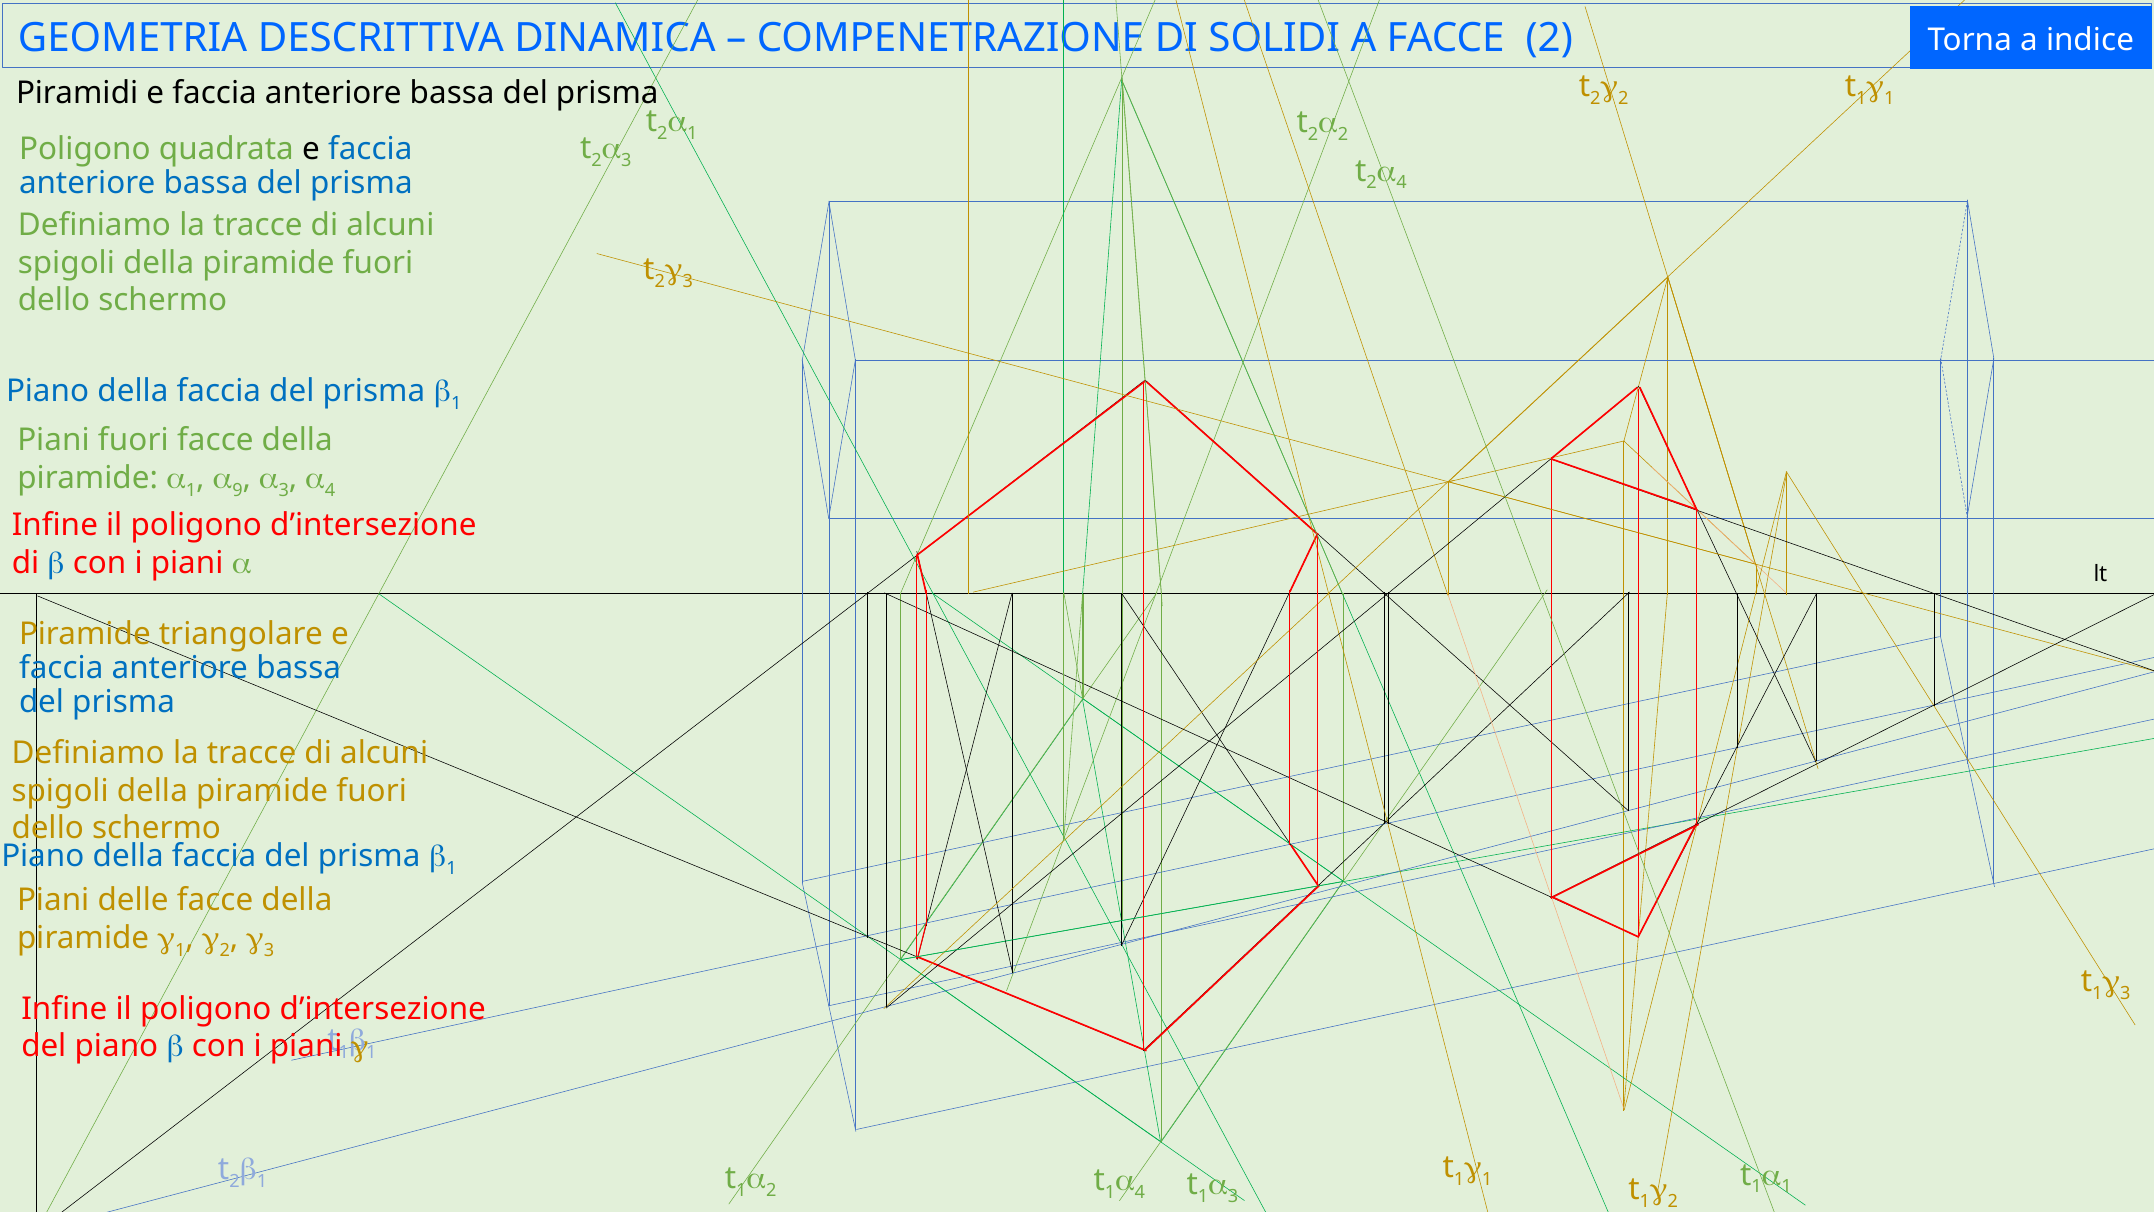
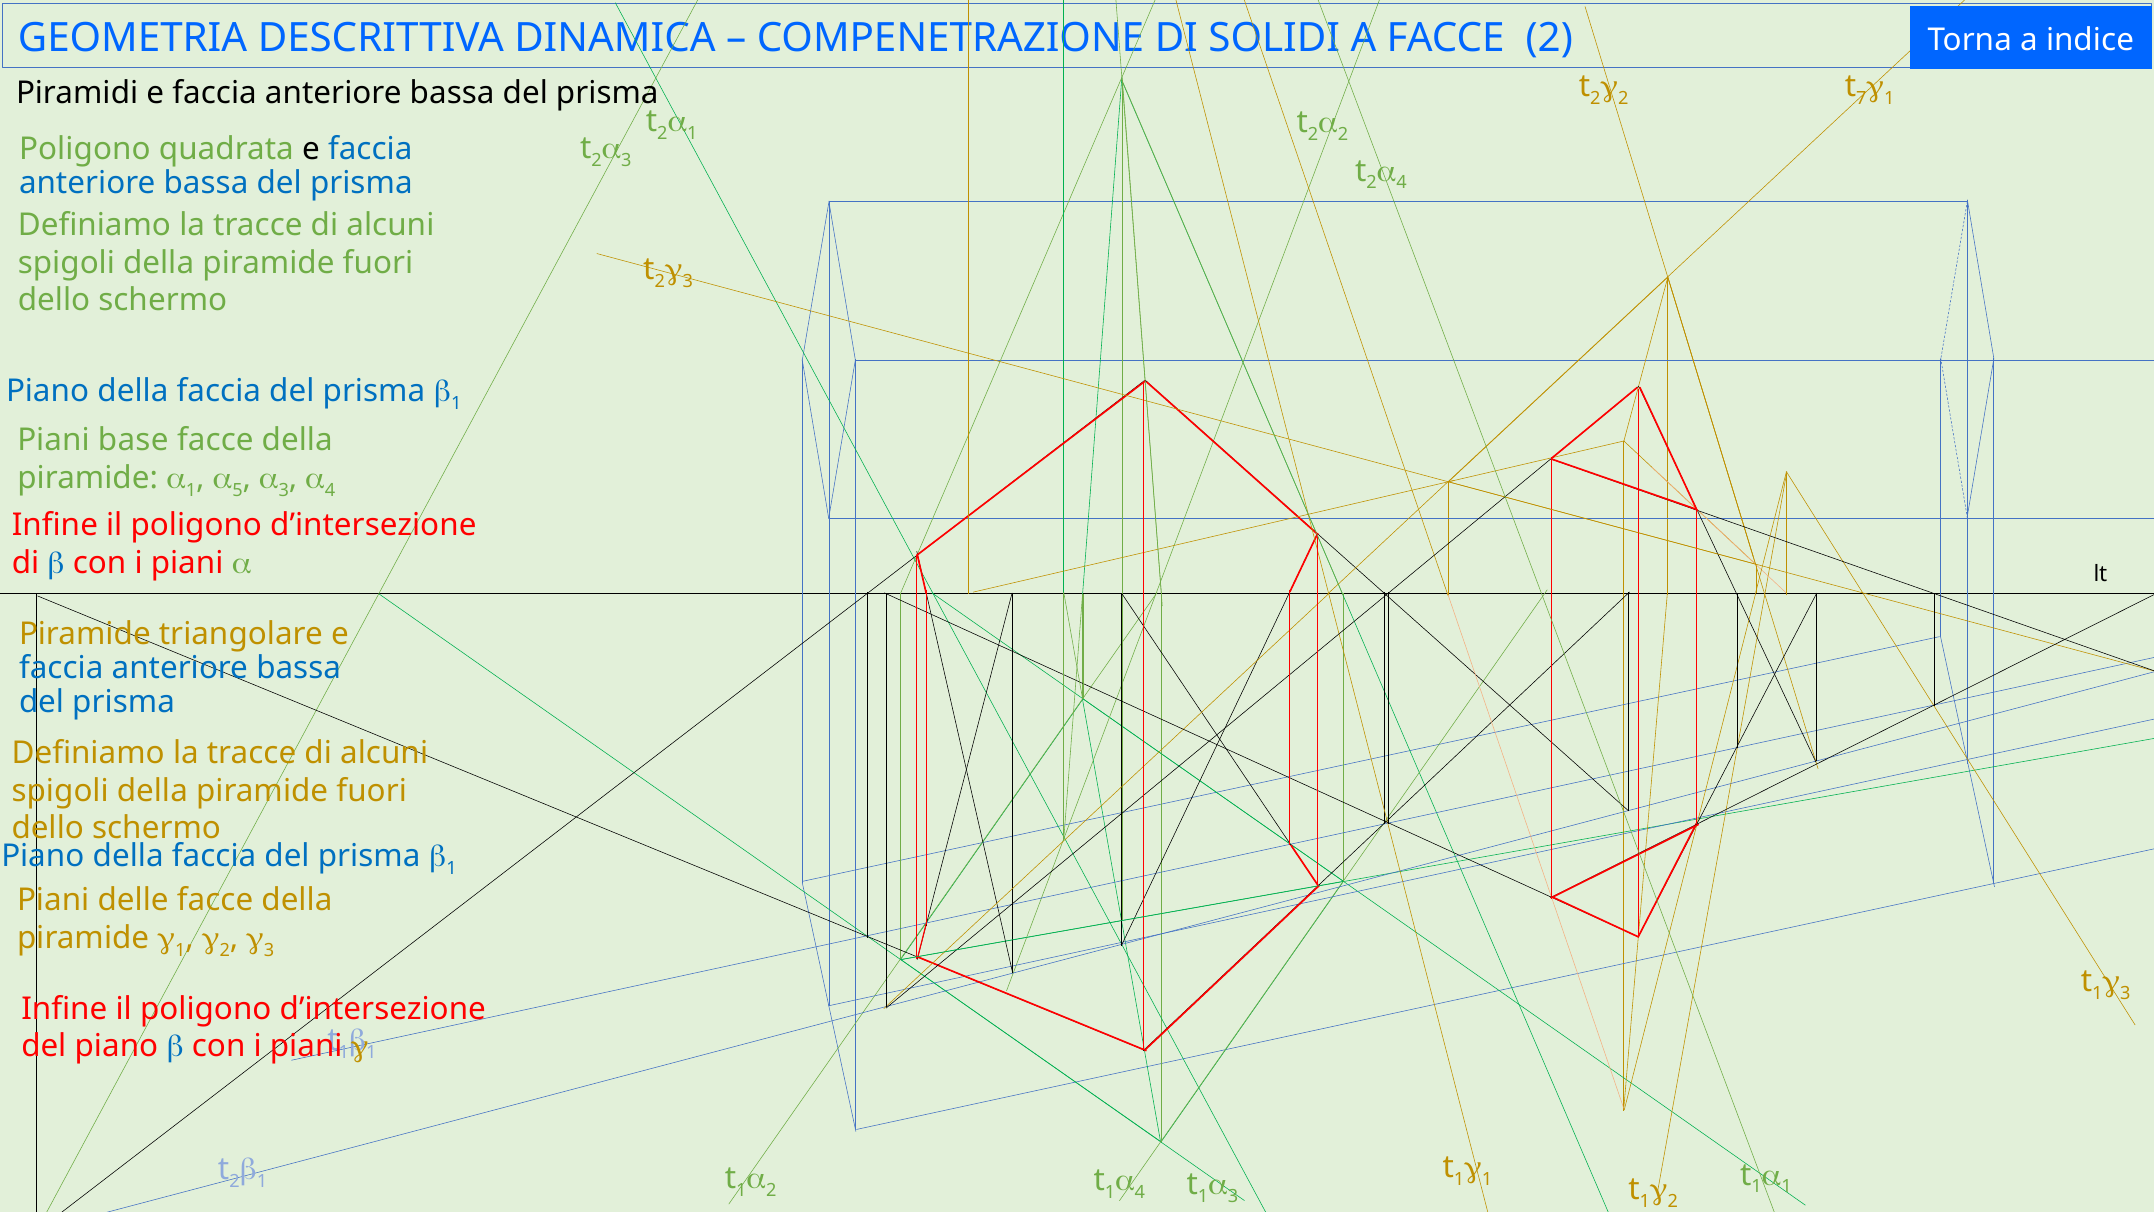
1 at (1861, 98): 1 -> 7
Piani fuori: fuori -> base
9: 9 -> 5
